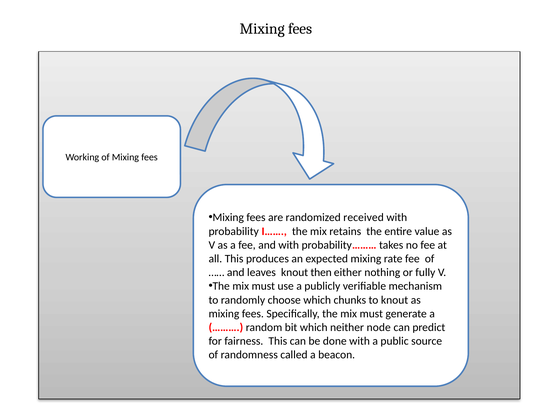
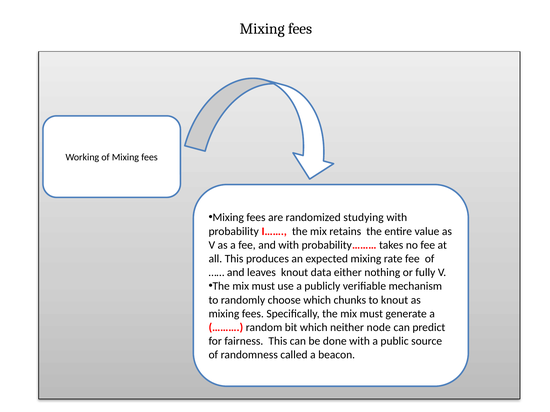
received: received -> studying
then: then -> data
